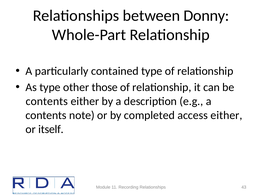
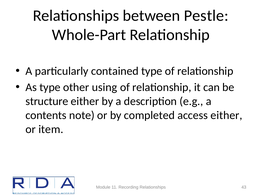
Donny: Donny -> Pestle
those: those -> using
contents at (47, 102): contents -> structure
itself: itself -> item
